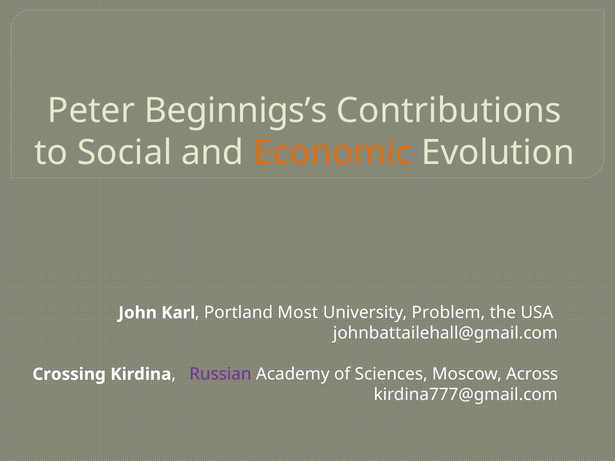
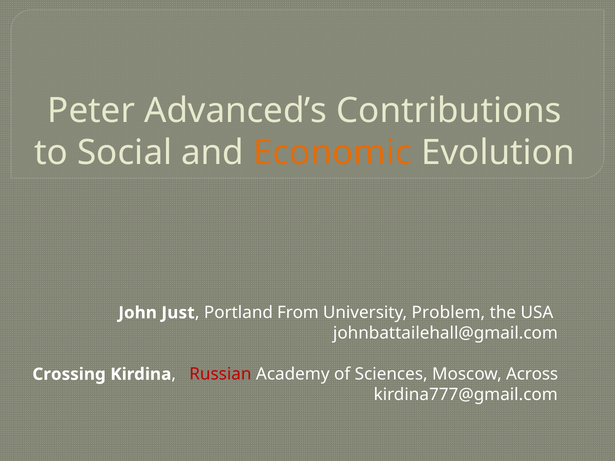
Beginnigs’s: Beginnigs’s -> Advanced’s
Karl: Karl -> Just
Most: Most -> From
Russian colour: purple -> red
